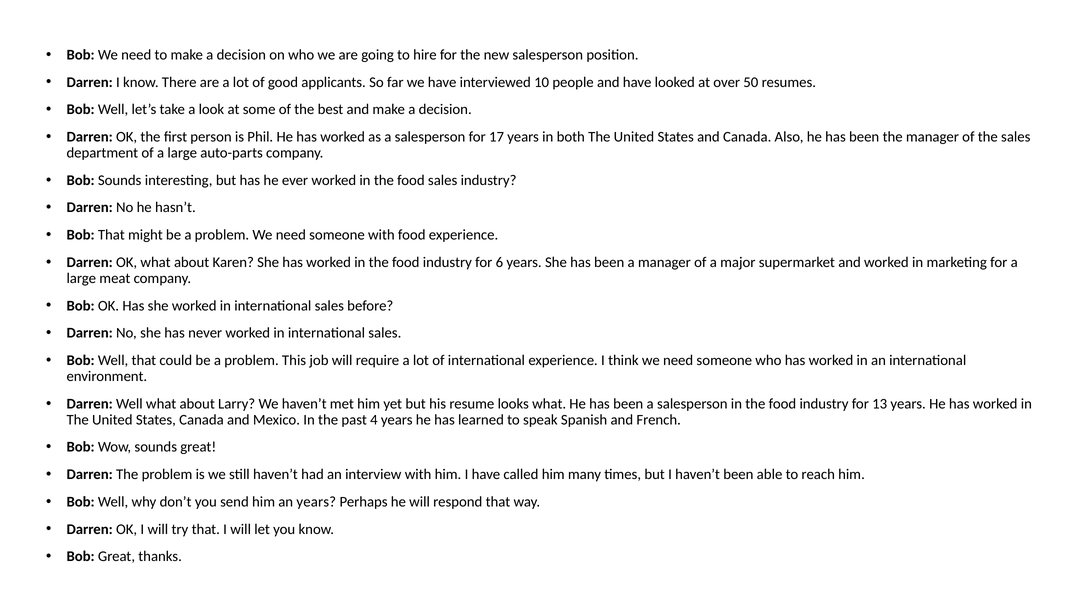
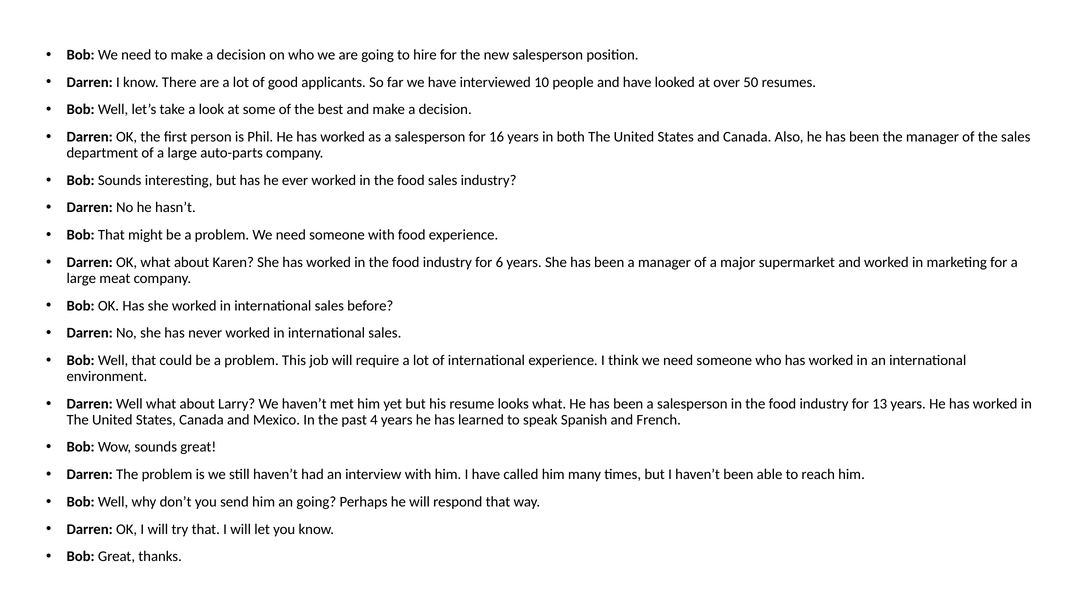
17: 17 -> 16
an years: years -> going
